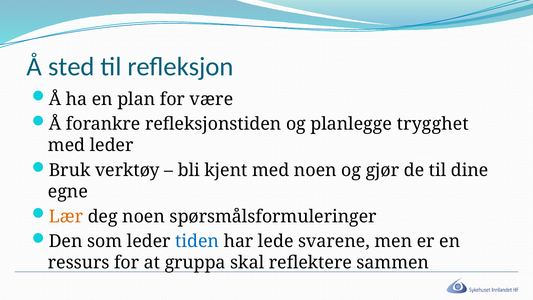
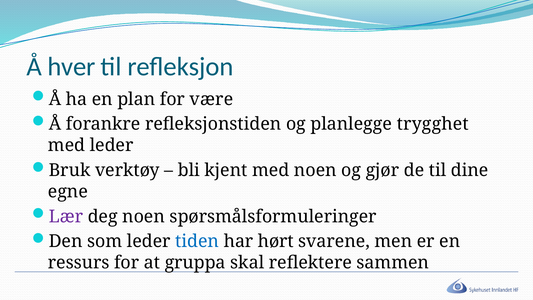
sted: sted -> hver
Lær colour: orange -> purple
lede: lede -> hørt
